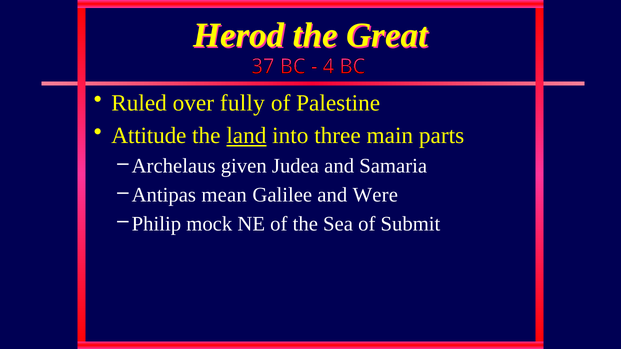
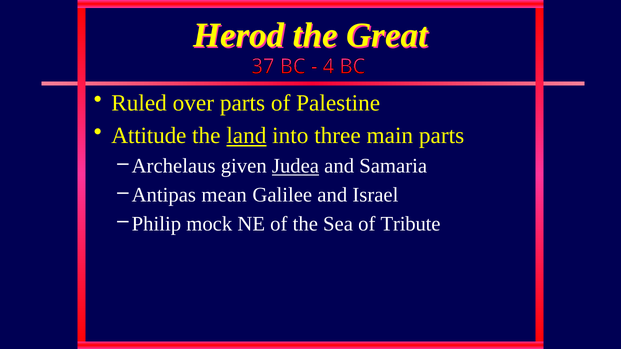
over fully: fully -> parts
Judea underline: none -> present
Were: Were -> Israel
Submit: Submit -> Tribute
